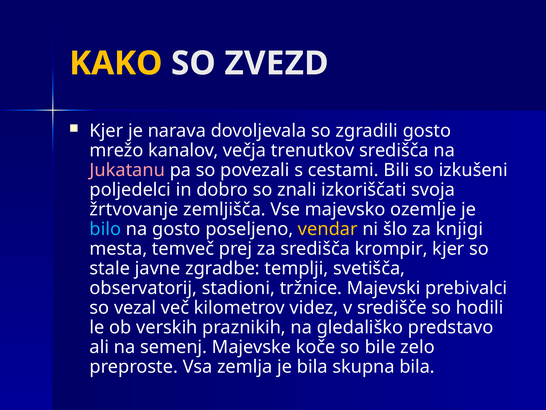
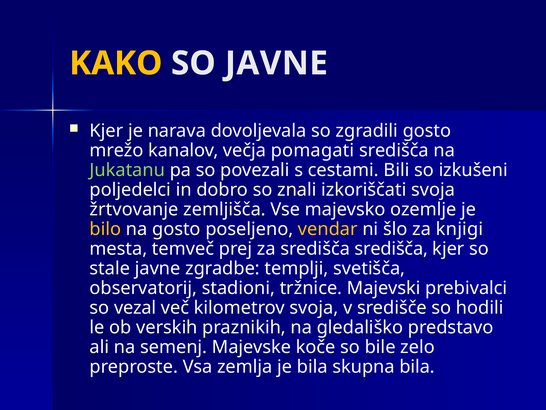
SO ZVEZD: ZVEZD -> JAVNE
trenutkov: trenutkov -> pomagati
Jukatanu colour: pink -> light green
bilo colour: light blue -> yellow
središča krompir: krompir -> središča
kilometrov videz: videz -> svoja
